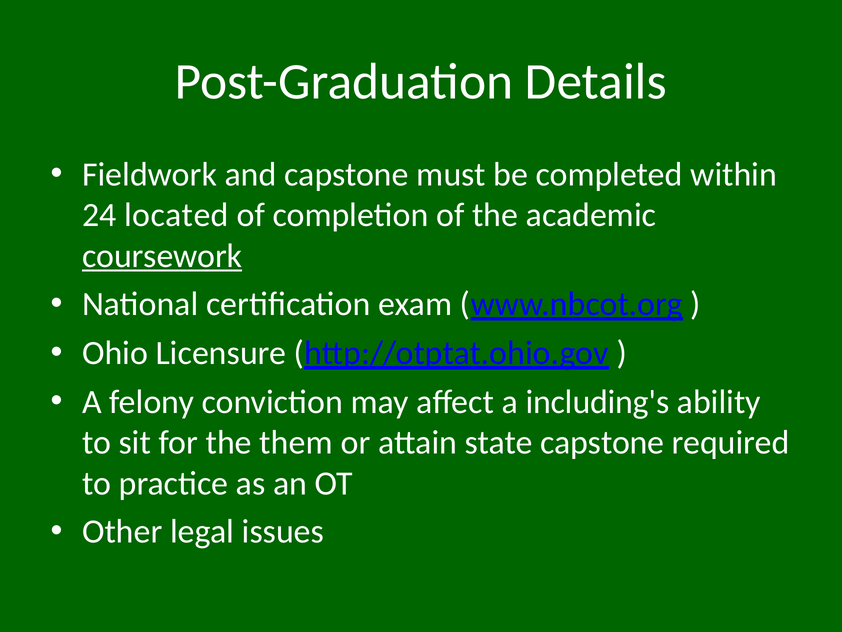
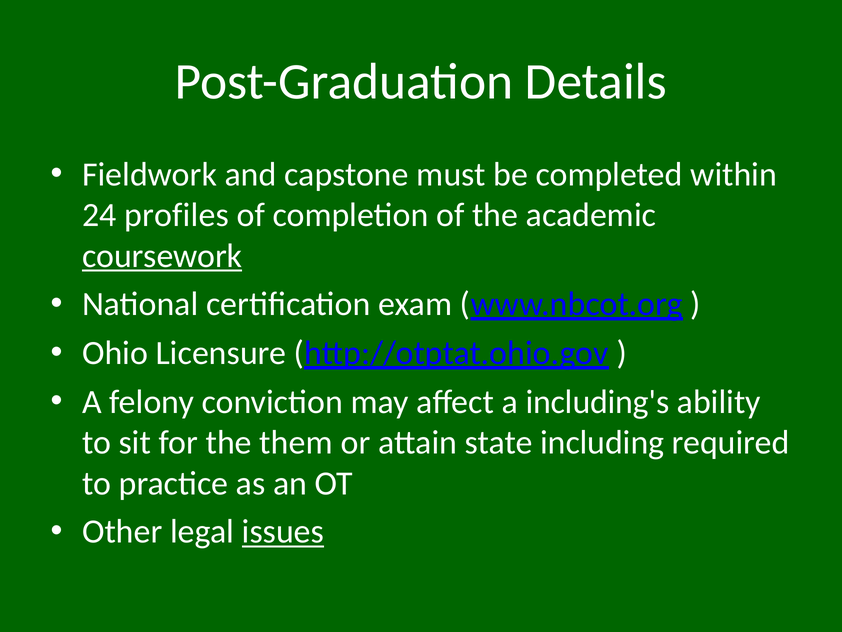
located: located -> profiles
state capstone: capstone -> including
issues underline: none -> present
